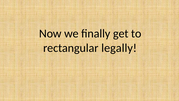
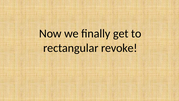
legally: legally -> revoke
